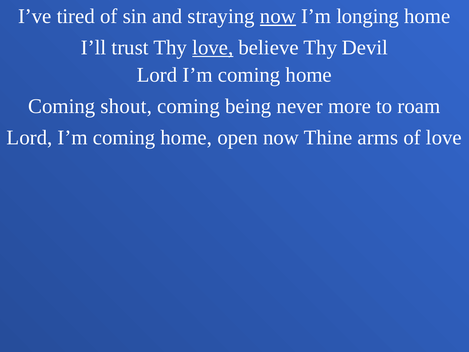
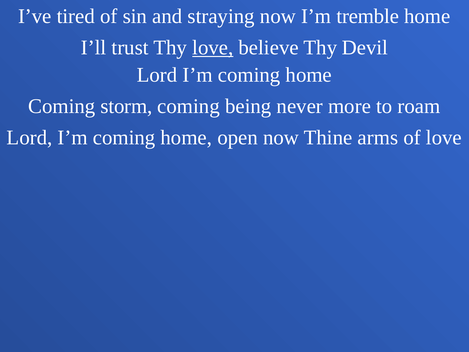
now at (278, 16) underline: present -> none
longing: longing -> tremble
shout: shout -> storm
